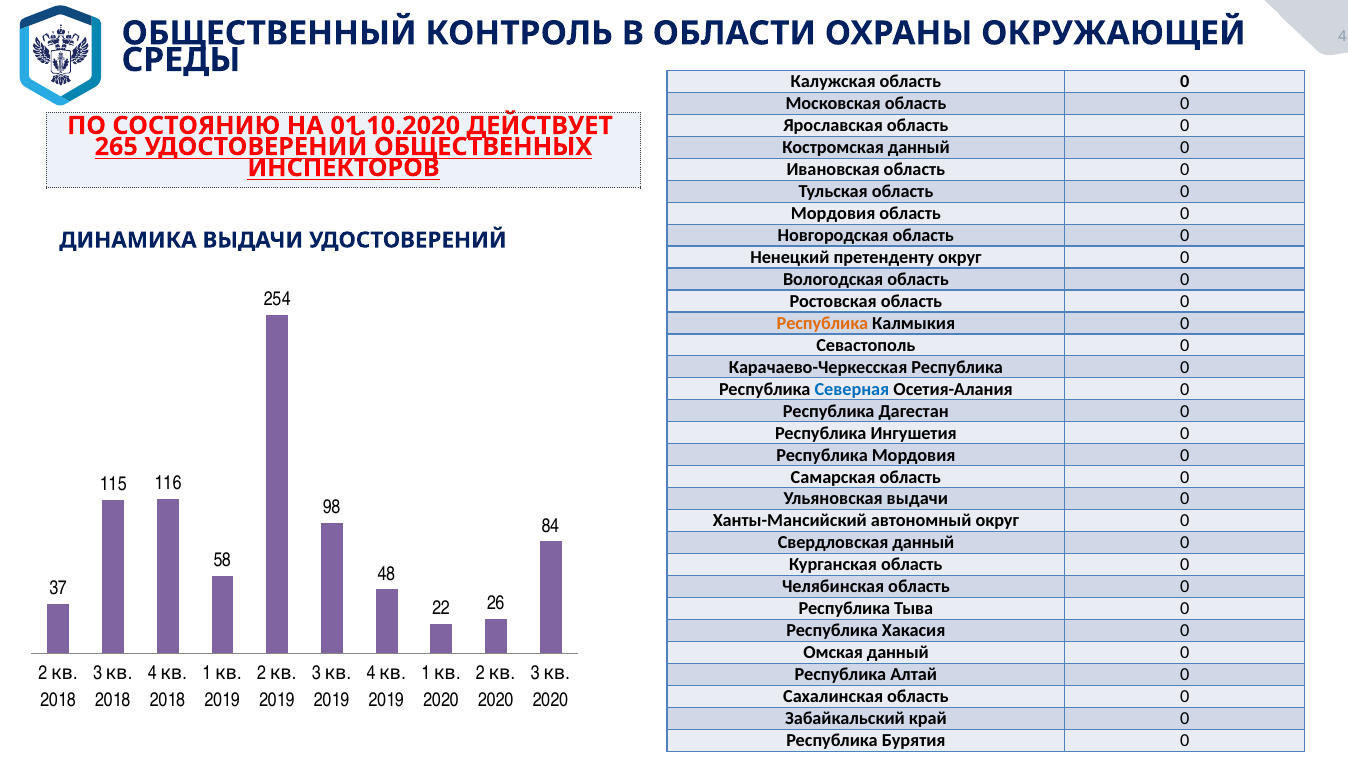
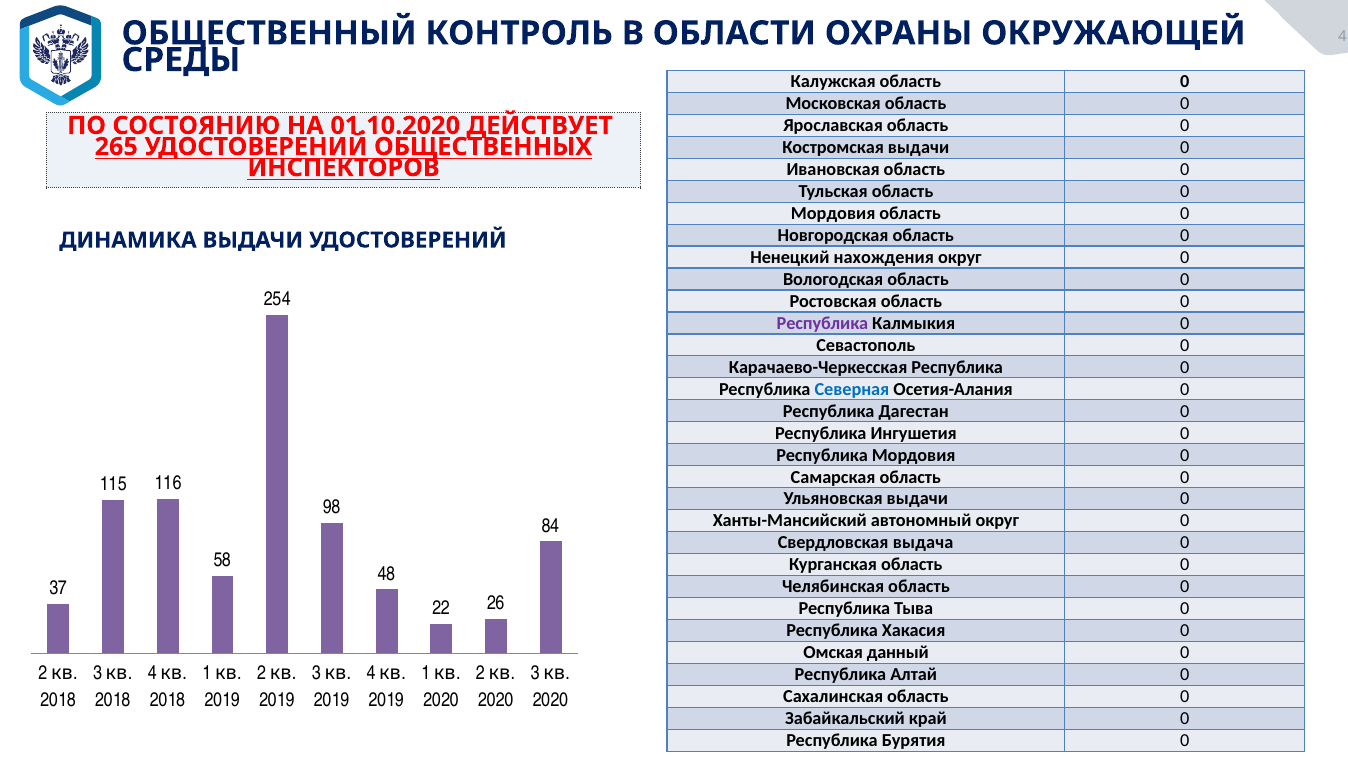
Костромская данный: данный -> выдачи
претенденту: претенденту -> нахождения
Республика at (822, 323) colour: orange -> purple
Свердловская данный: данный -> выдача
